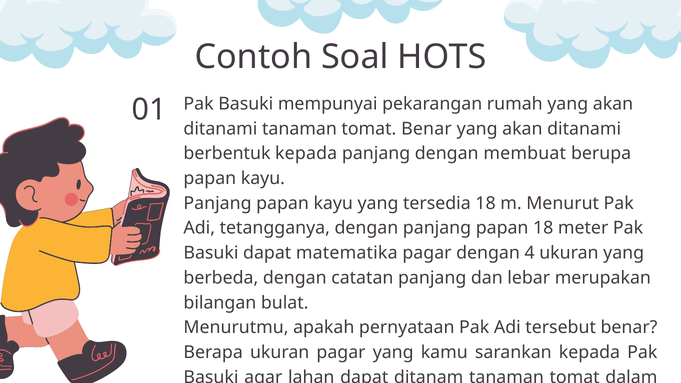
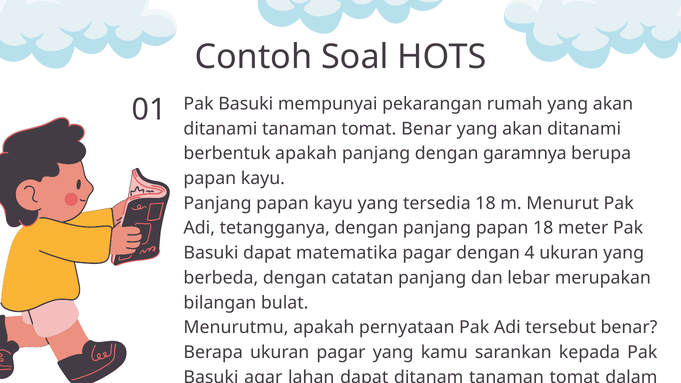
berbentuk kepada: kepada -> apakah
membuat: membuat -> garamnya
